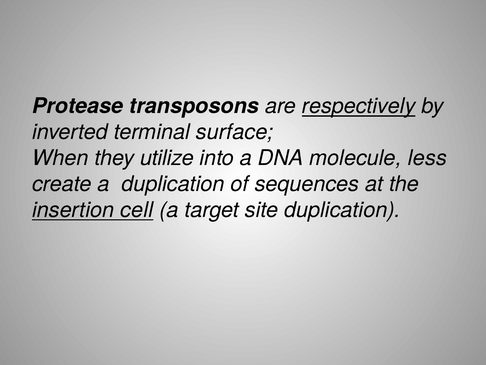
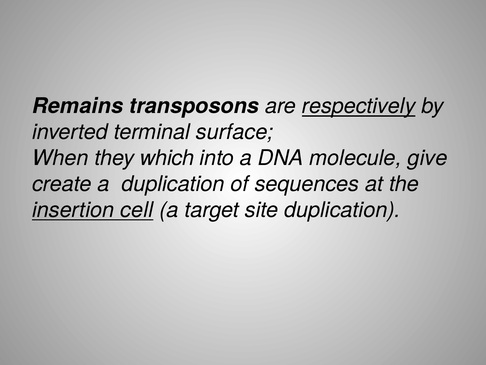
Protease: Protease -> Remains
utilize: utilize -> which
less: less -> give
